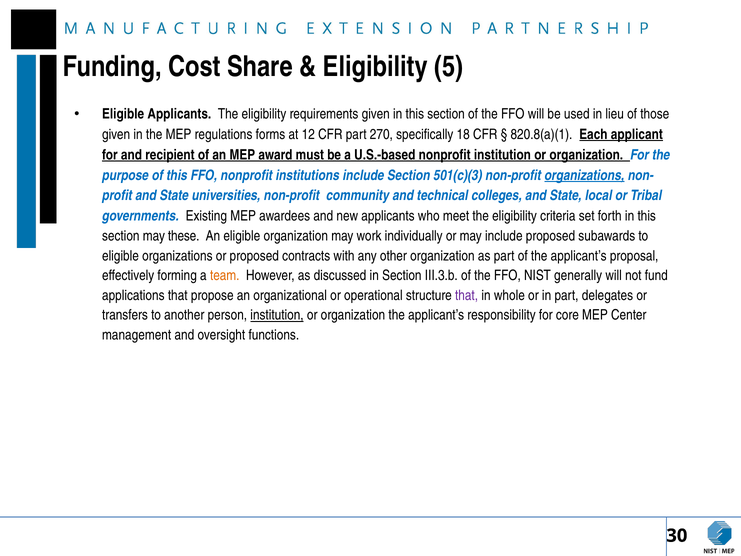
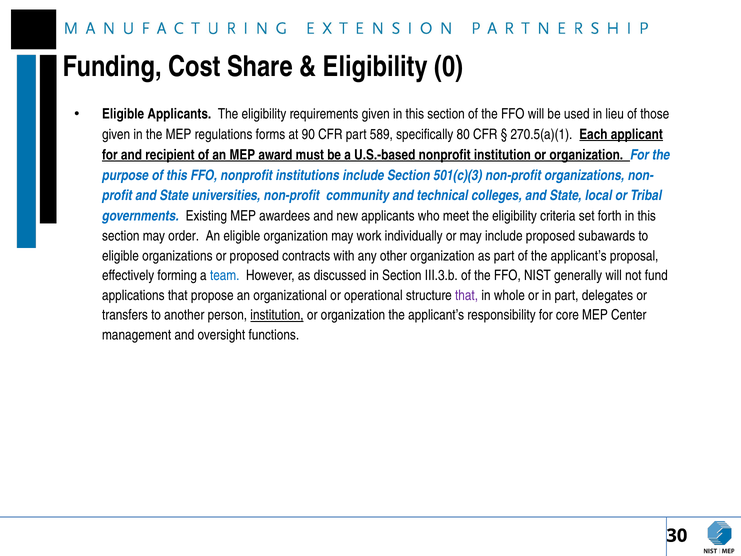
5: 5 -> 0
12: 12 -> 90
270: 270 -> 589
18: 18 -> 80
820.8(a)(1: 820.8(a)(1 -> 270.5(a)(1
organizations at (584, 175) underline: present -> none
these: these -> order
team colour: orange -> blue
